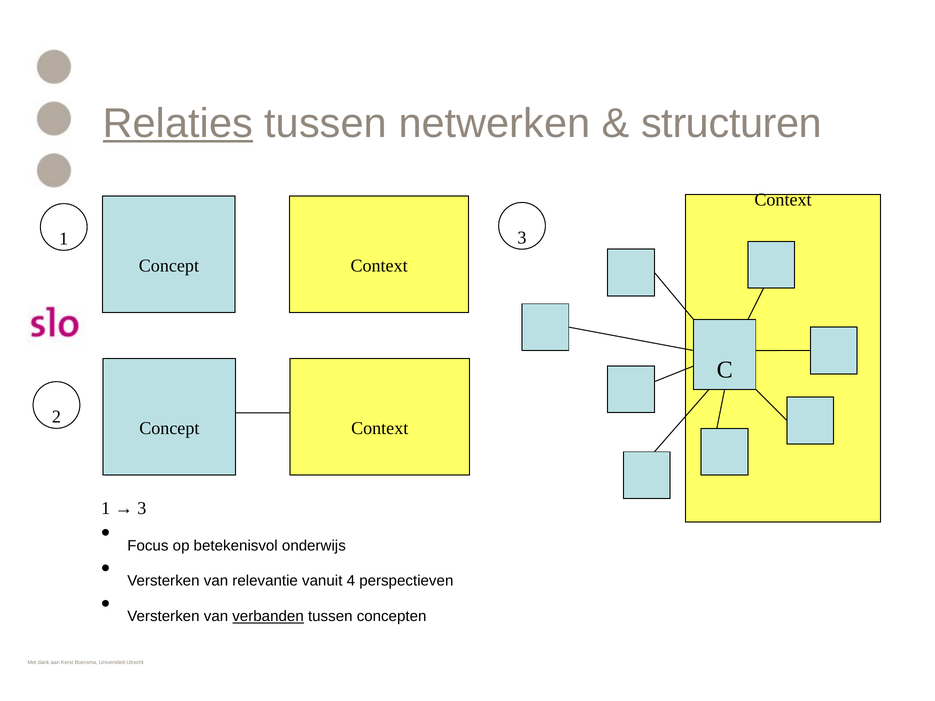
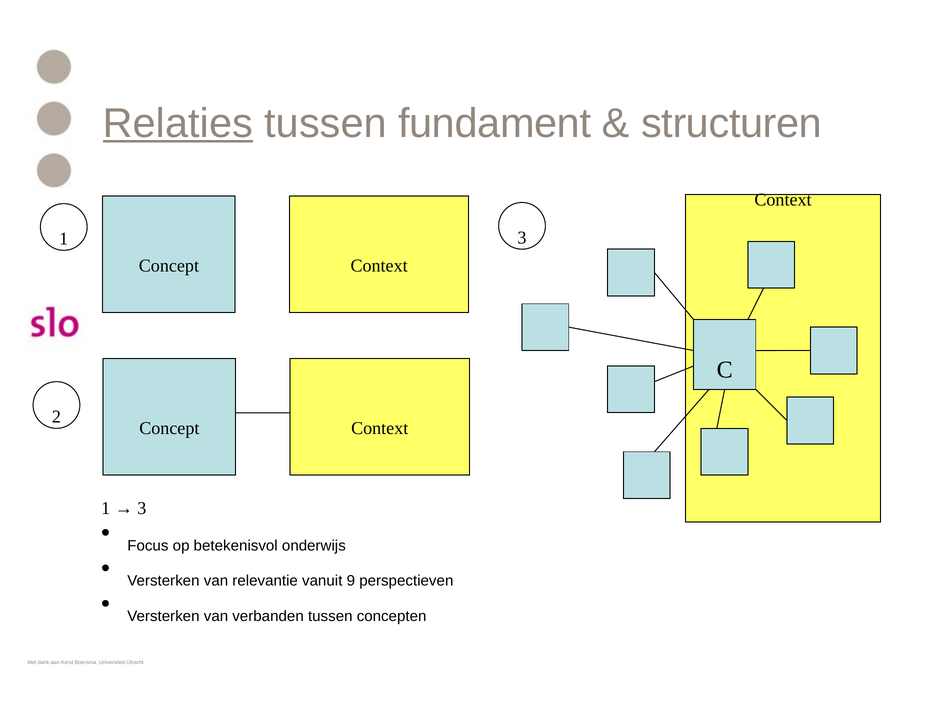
netwerken: netwerken -> fundament
4: 4 -> 9
verbanden underline: present -> none
